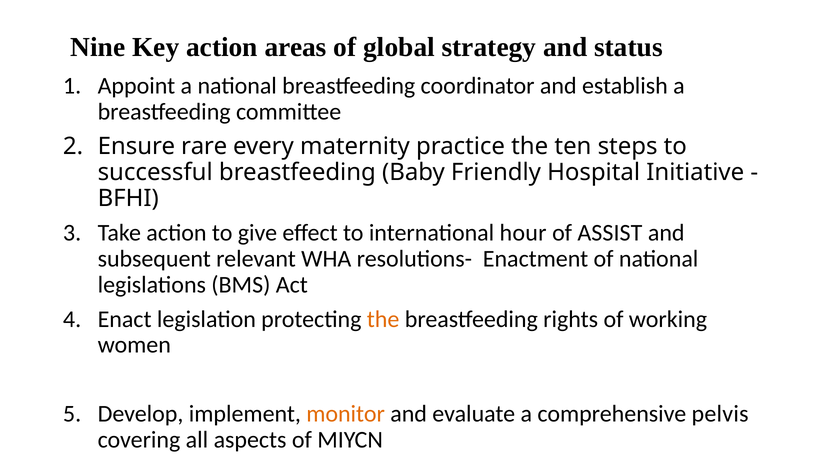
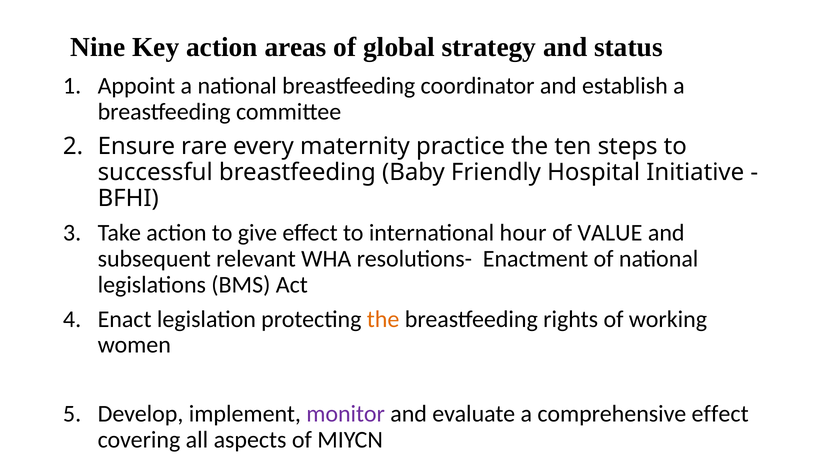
ASSIST: ASSIST -> VALUE
monitor colour: orange -> purple
comprehensive pelvis: pelvis -> effect
